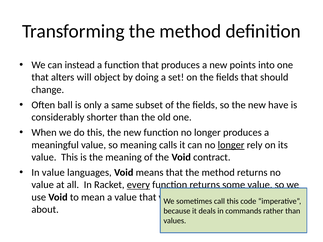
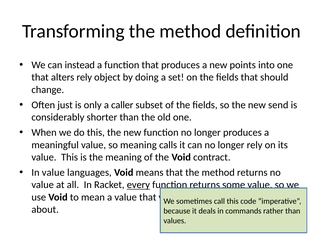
alters will: will -> rely
ball: ball -> just
same: same -> caller
have: have -> send
longer at (231, 145) underline: present -> none
